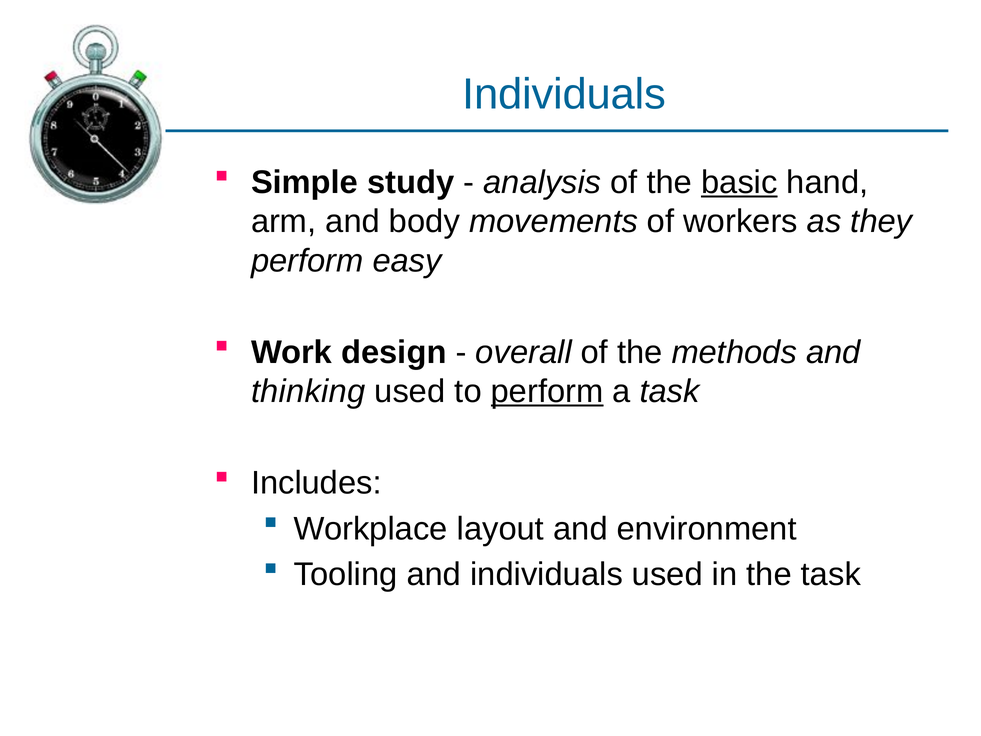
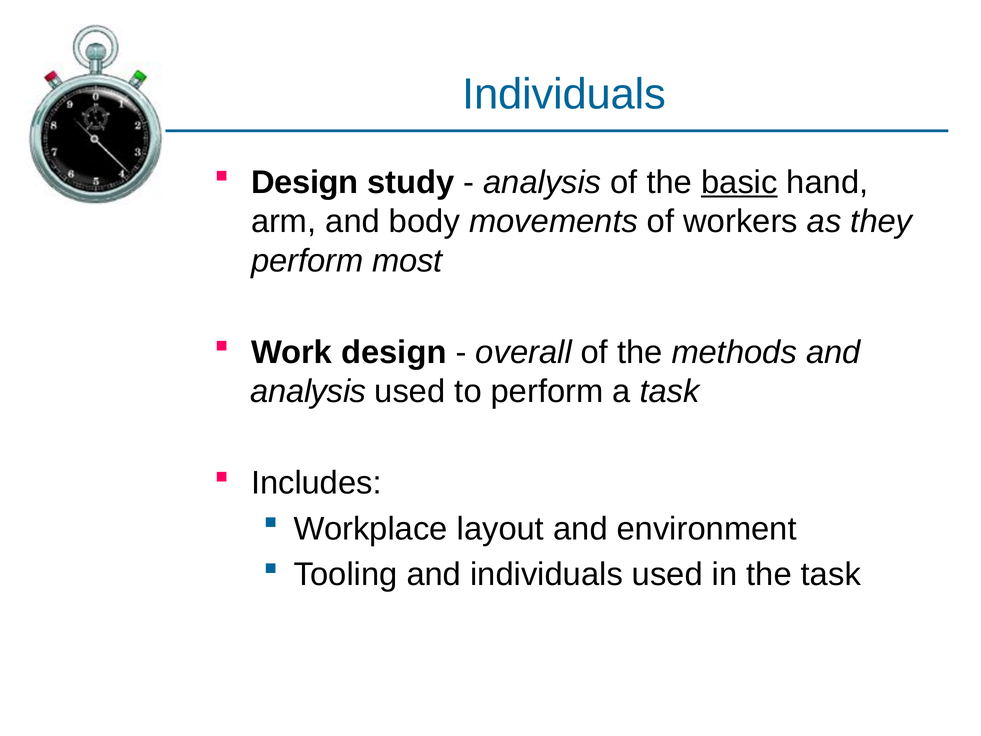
Simple at (305, 182): Simple -> Design
easy: easy -> most
thinking at (308, 391): thinking -> analysis
perform at (547, 391) underline: present -> none
